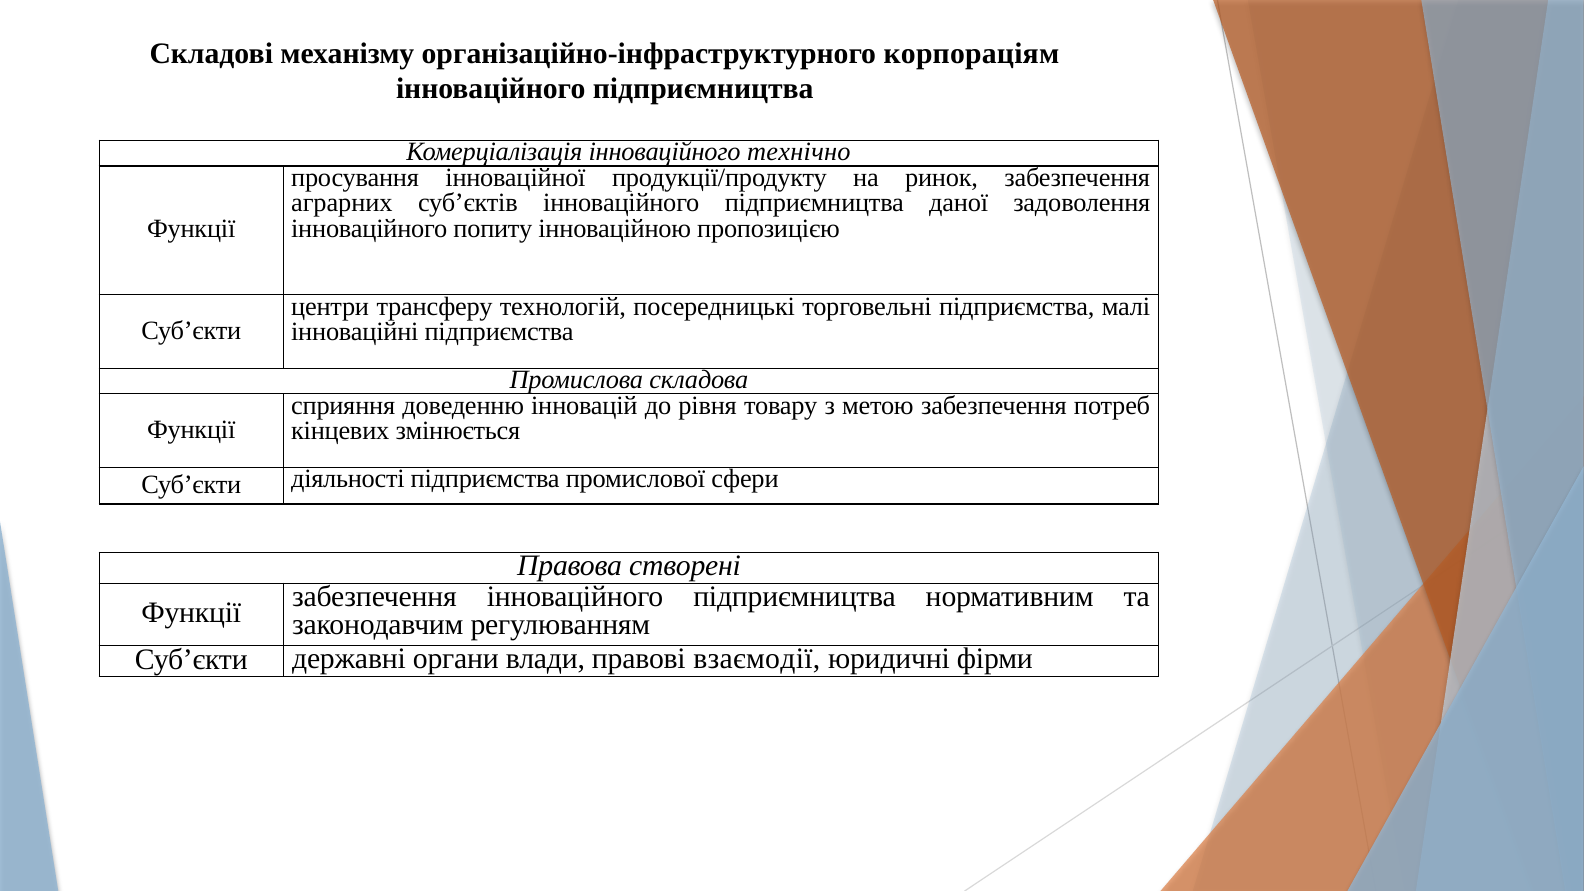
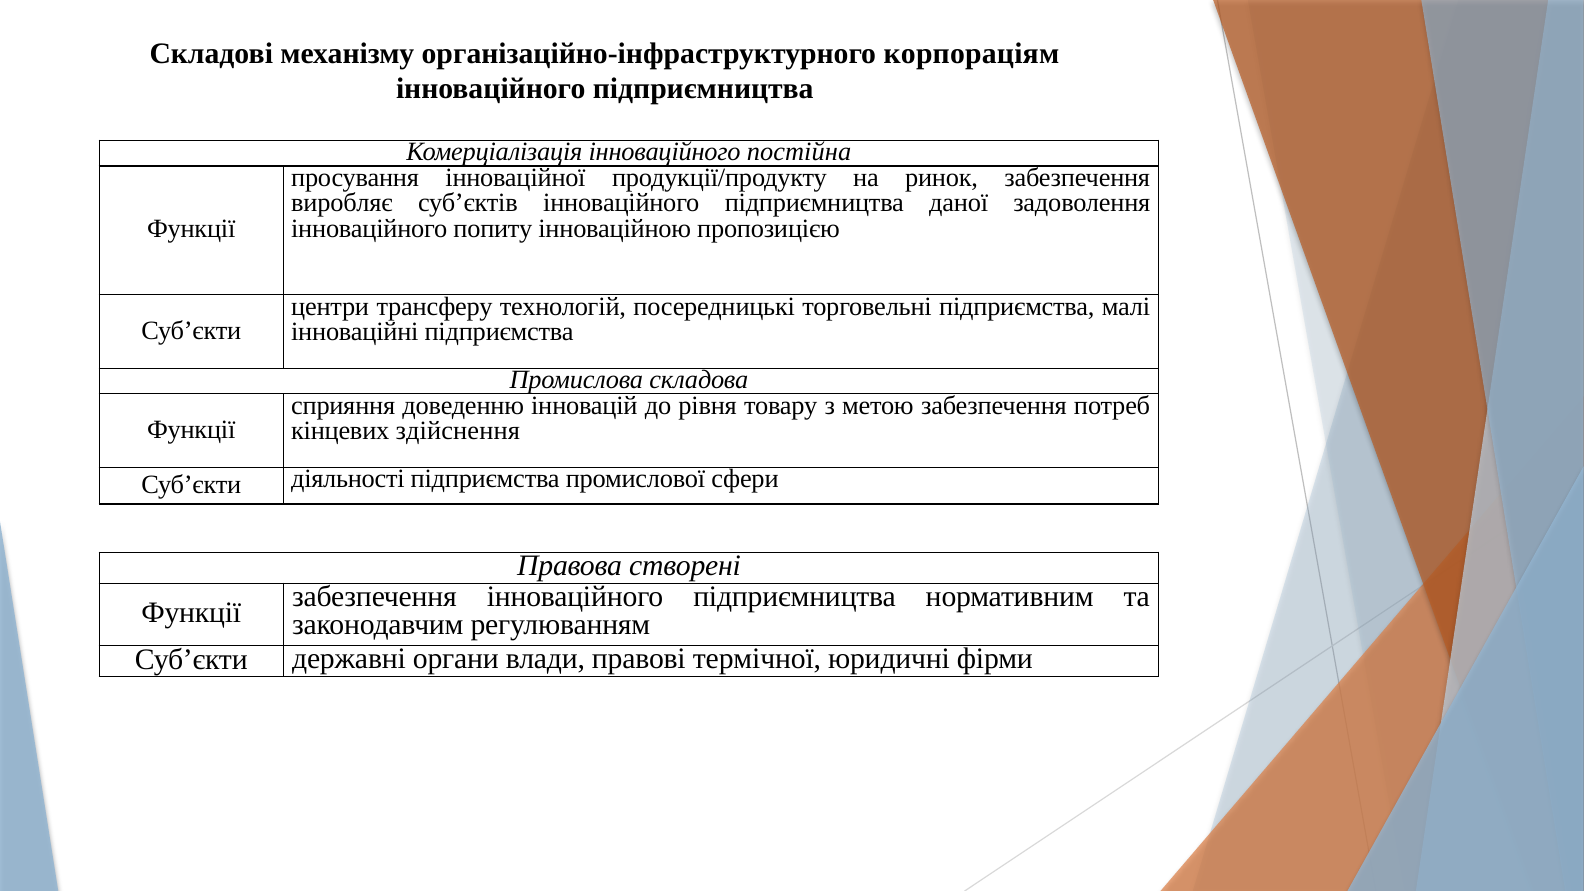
технічно: технічно -> постійна
аграрних: аграрних -> виробляє
змінюється: змінюється -> здійснення
взаємодії: взаємодії -> термічної
